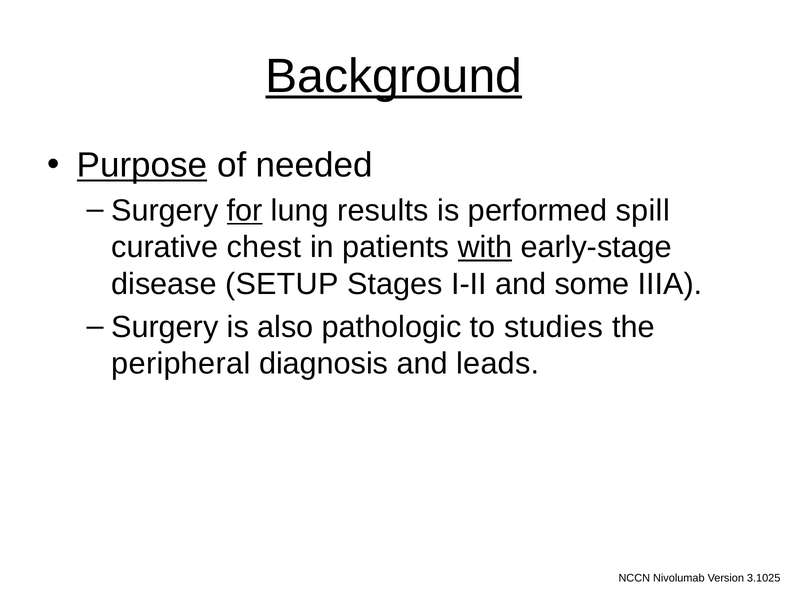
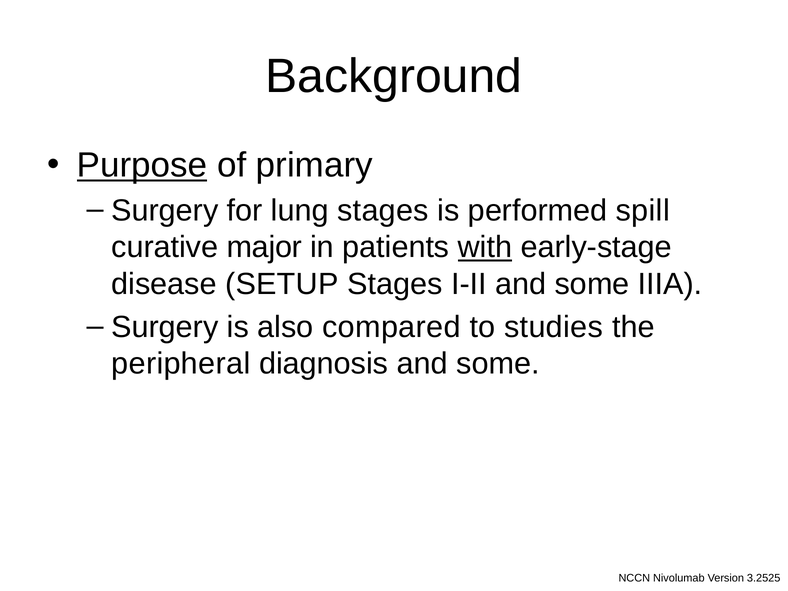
Background underline: present -> none
needed: needed -> primary
for underline: present -> none
lung results: results -> stages
chest: chest -> major
pathologic: pathologic -> compared
diagnosis and leads: leads -> some
3.1025: 3.1025 -> 3.2525
